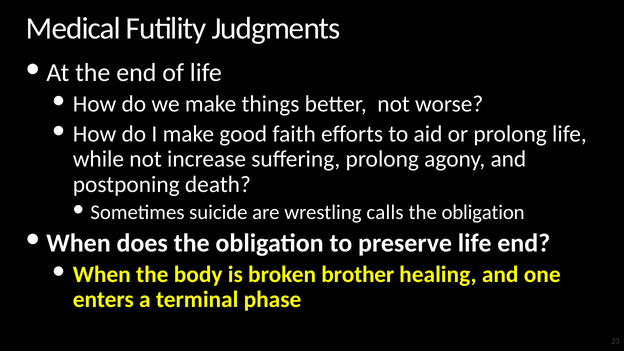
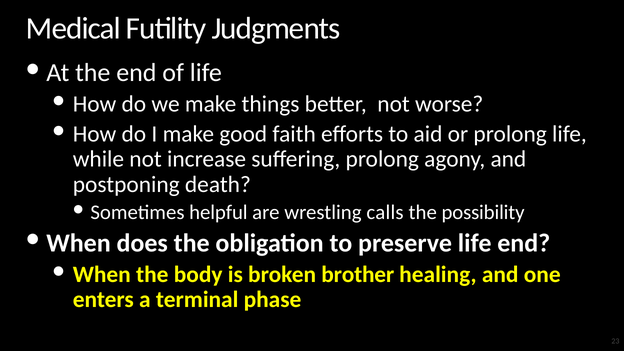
suicide: suicide -> helpful
obligation at (483, 213): obligation -> possibility
